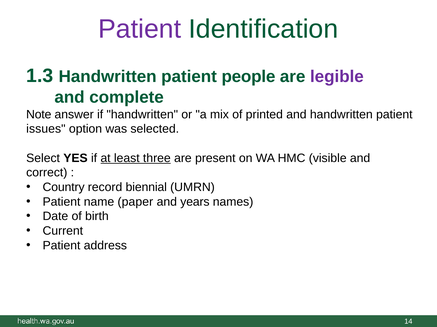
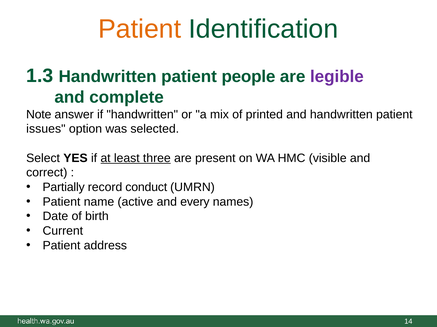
Patient at (140, 29) colour: purple -> orange
Country: Country -> Partially
biennial: biennial -> conduct
paper: paper -> active
years: years -> every
